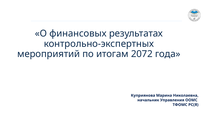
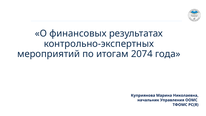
2072: 2072 -> 2074
